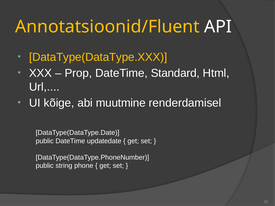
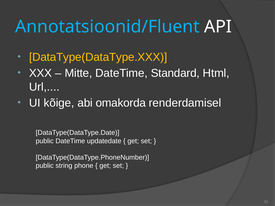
Annotatsioonid/Fluent colour: yellow -> light blue
Prop: Prop -> Mitte
muutmine: muutmine -> omakorda
